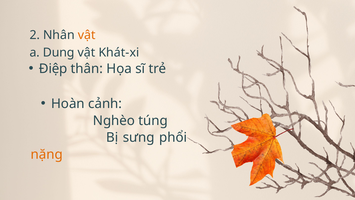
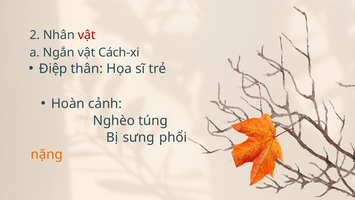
vật at (87, 35) colour: orange -> red
Dung: Dung -> Ngắn
Khát-xi: Khát-xi -> Cách-xi
